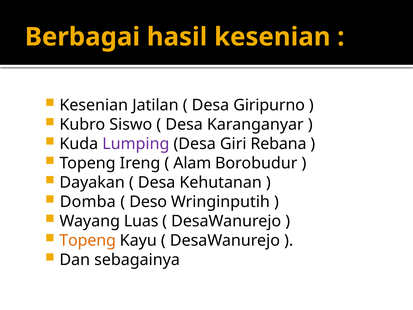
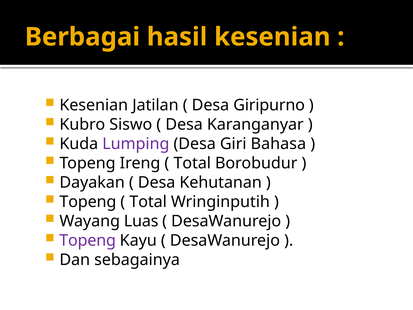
Rebana: Rebana -> Bahasa
Alam at (192, 163): Alam -> Total
Domba at (88, 202): Domba -> Topeng
Deso at (148, 202): Deso -> Total
Topeng at (88, 240) colour: orange -> purple
